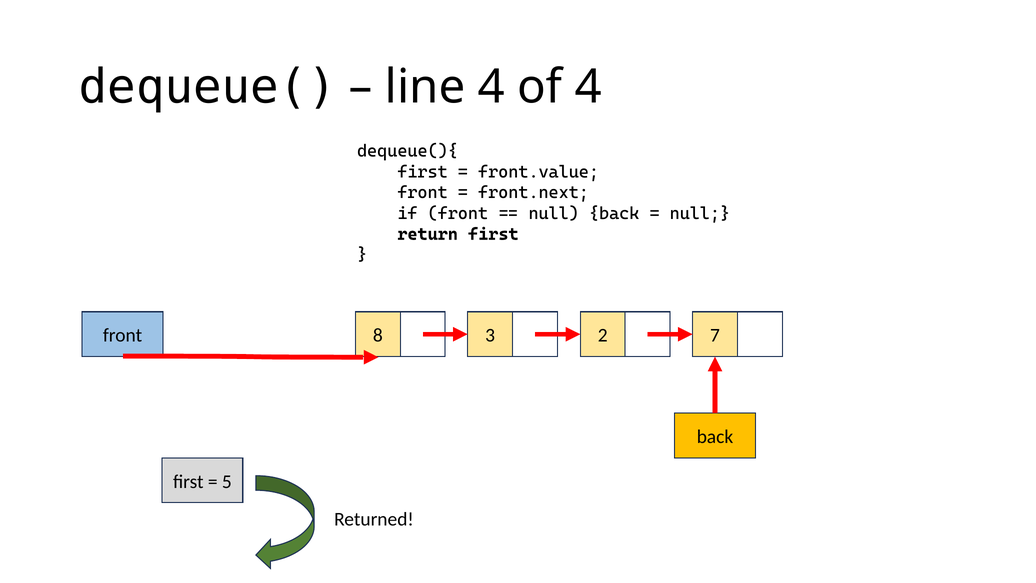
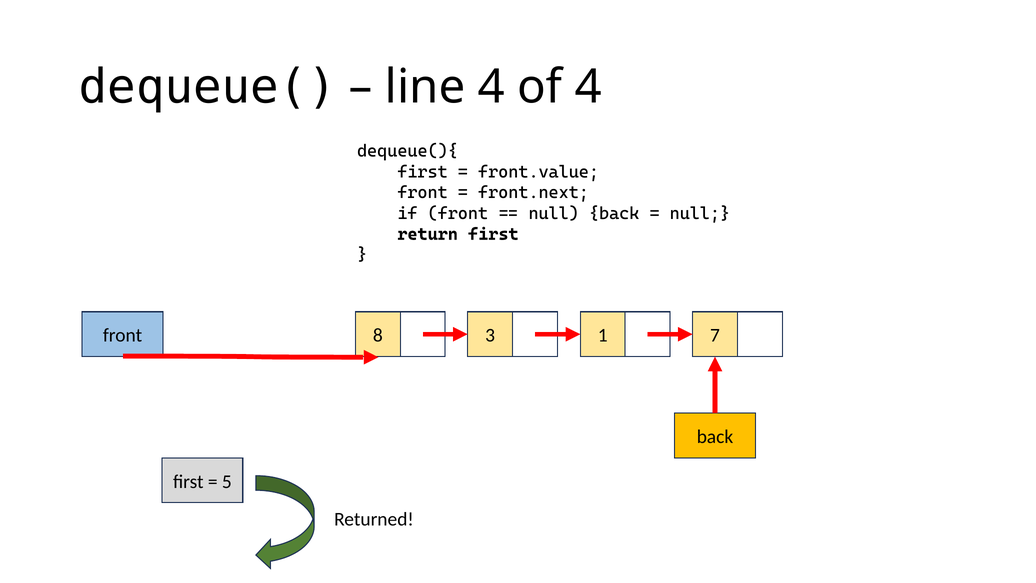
2: 2 -> 1
